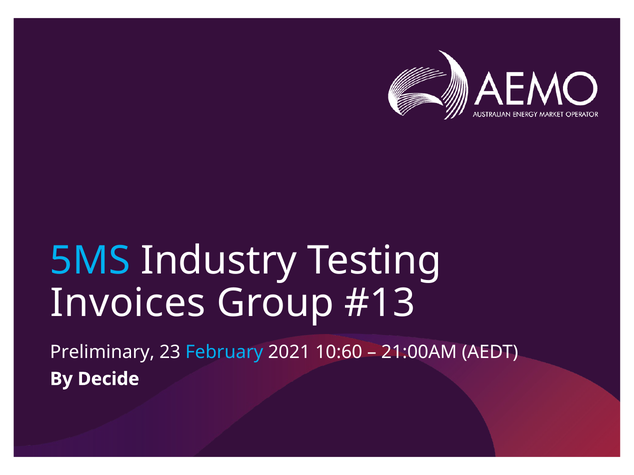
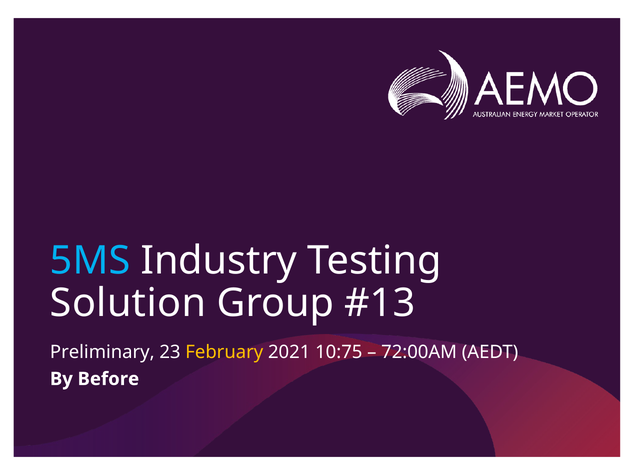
Invoices: Invoices -> Solution
February colour: light blue -> yellow
10:60: 10:60 -> 10:75
21:00AM: 21:00AM -> 72:00AM
Decide: Decide -> Before
